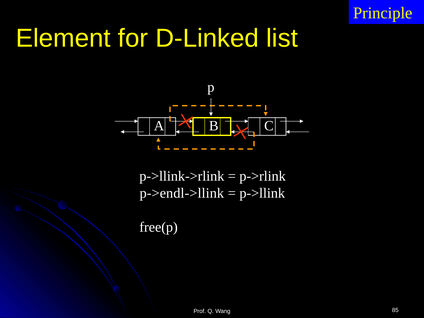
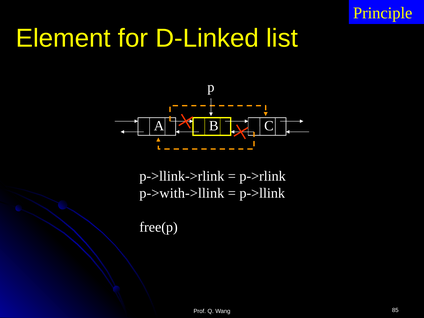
p->endl->llink: p->endl->llink -> p->with->llink
